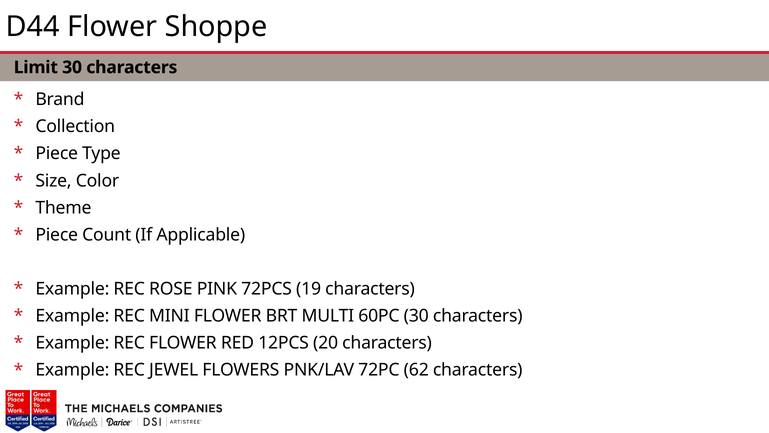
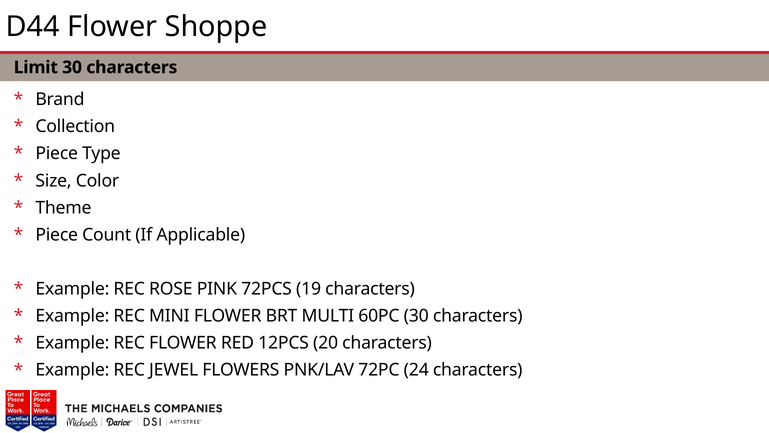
62: 62 -> 24
